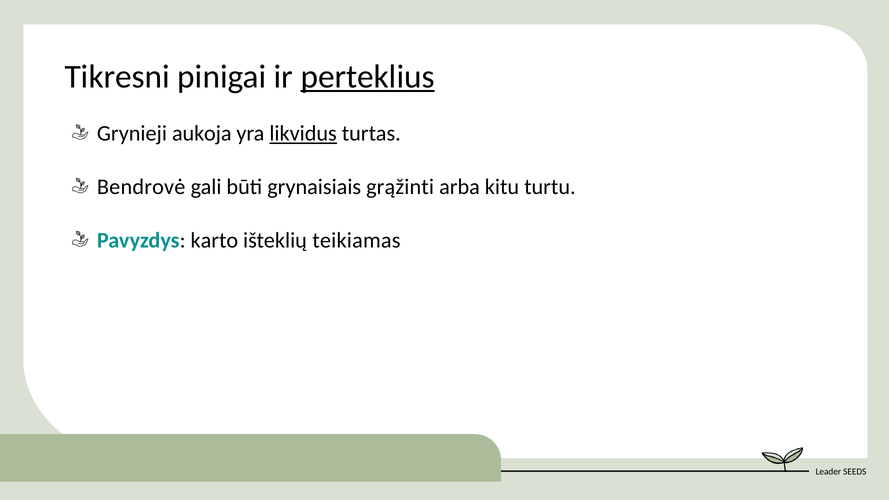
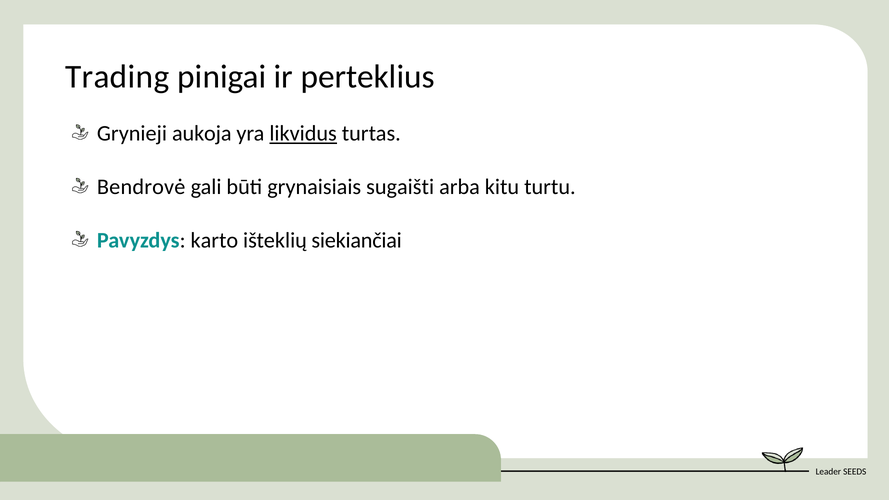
Tikresni: Tikresni -> Trading
perteklius underline: present -> none
grąžinti: grąžinti -> sugaišti
teikiamas: teikiamas -> siekiančiai
